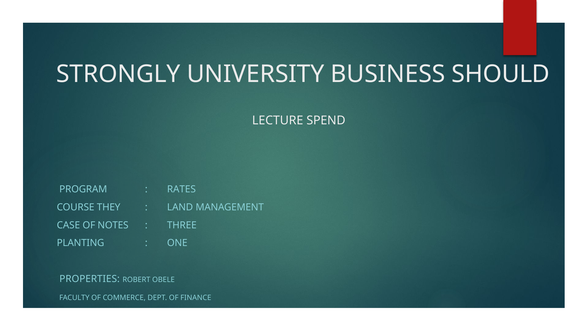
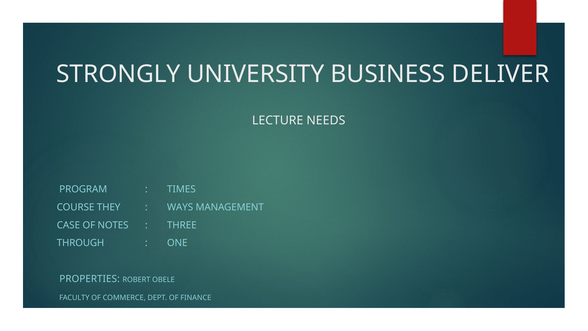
SHOULD: SHOULD -> DELIVER
SPEND: SPEND -> NEEDS
RATES: RATES -> TIMES
LAND: LAND -> WAYS
PLANTING: PLANTING -> THROUGH
